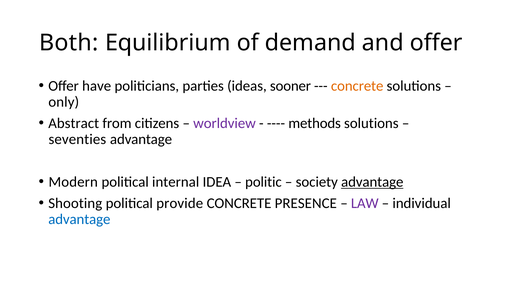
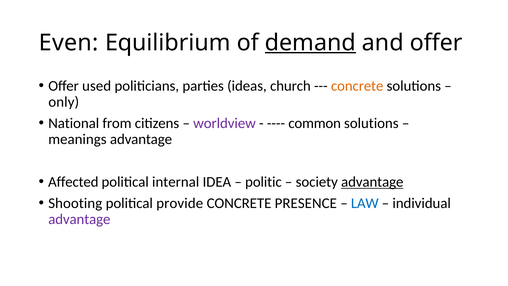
Both: Both -> Even
demand underline: none -> present
have: have -> used
sooner: sooner -> church
Abstract: Abstract -> National
methods: methods -> common
seventies: seventies -> meanings
Modern: Modern -> Affected
LAW colour: purple -> blue
advantage at (79, 219) colour: blue -> purple
